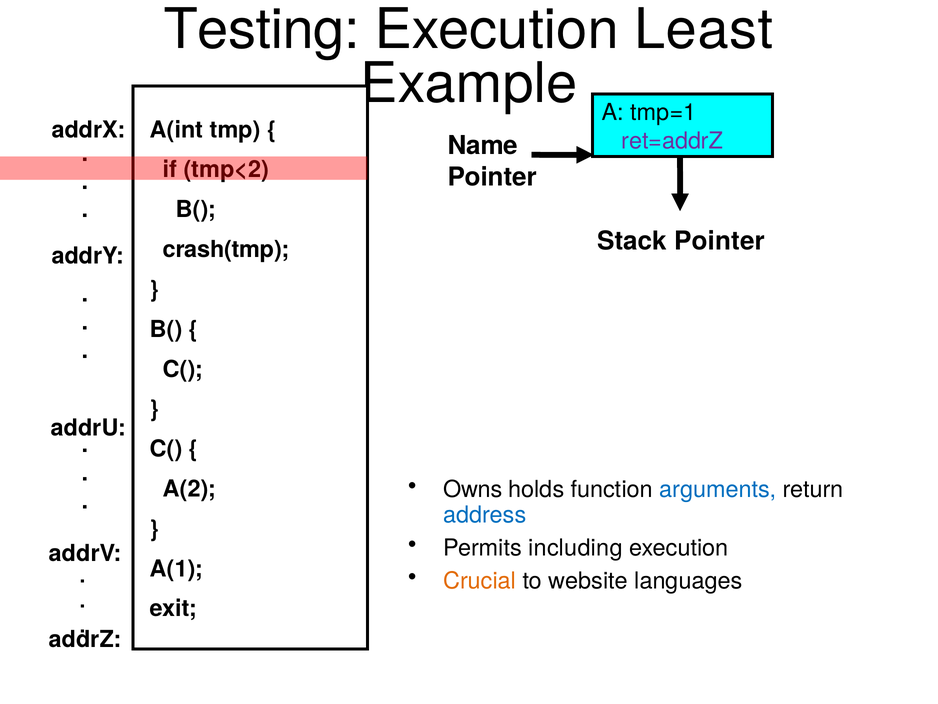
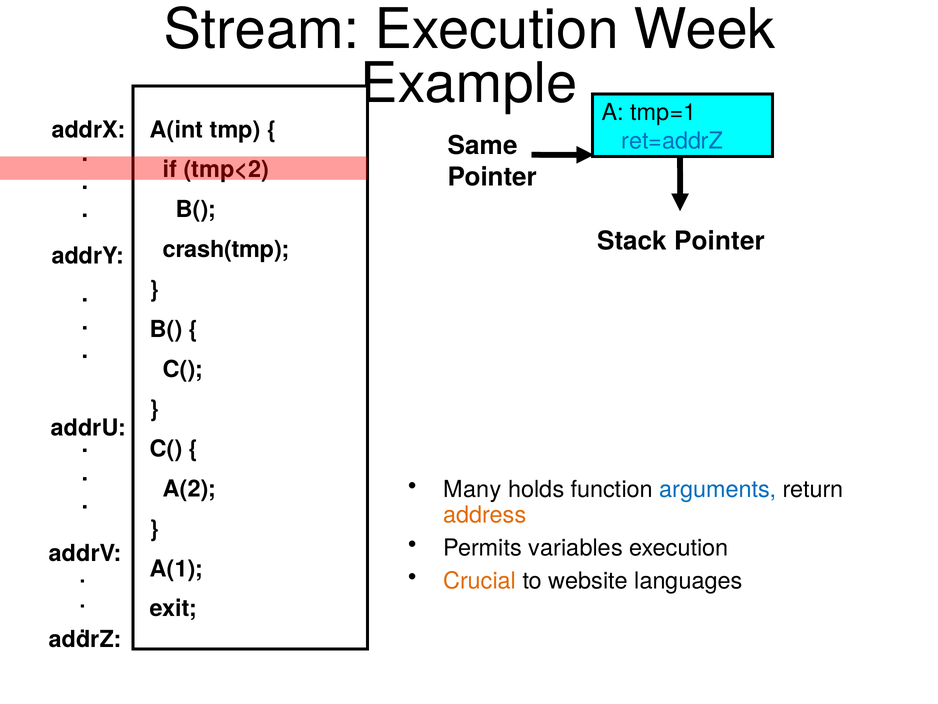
Testing: Testing -> Stream
Least: Least -> Week
ret=addrZ colour: purple -> blue
Name: Name -> Same
Owns: Owns -> Many
address colour: blue -> orange
including: including -> variables
